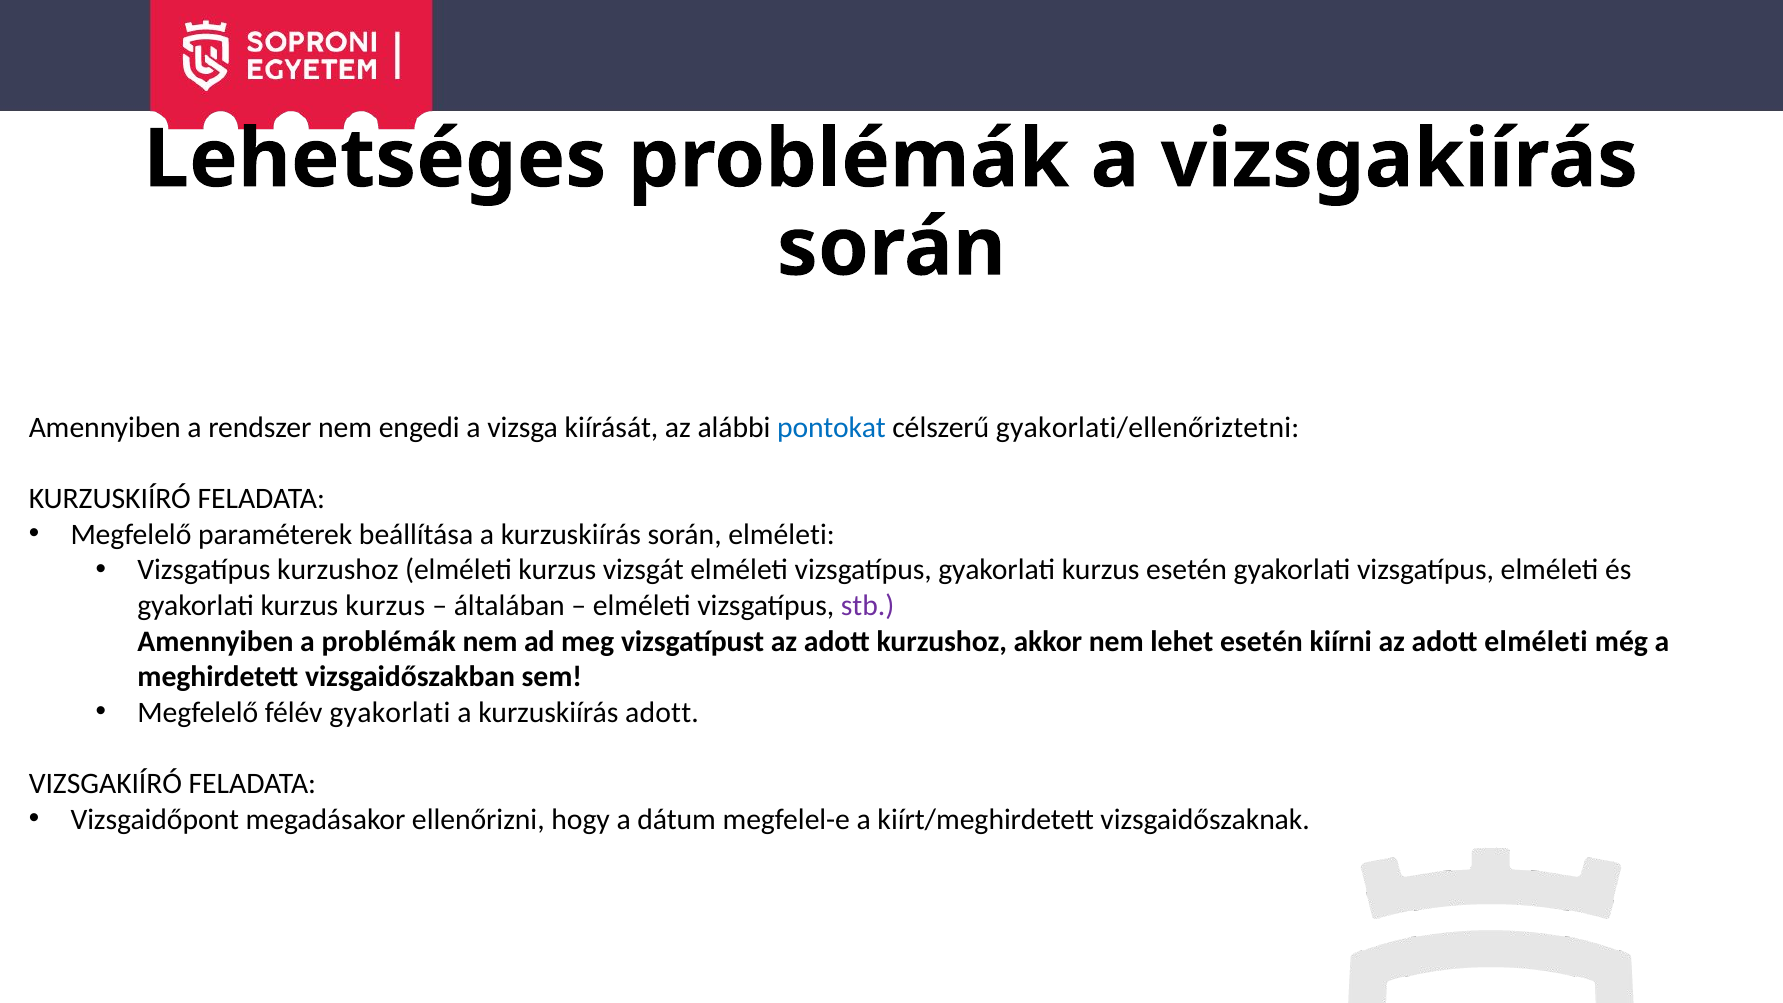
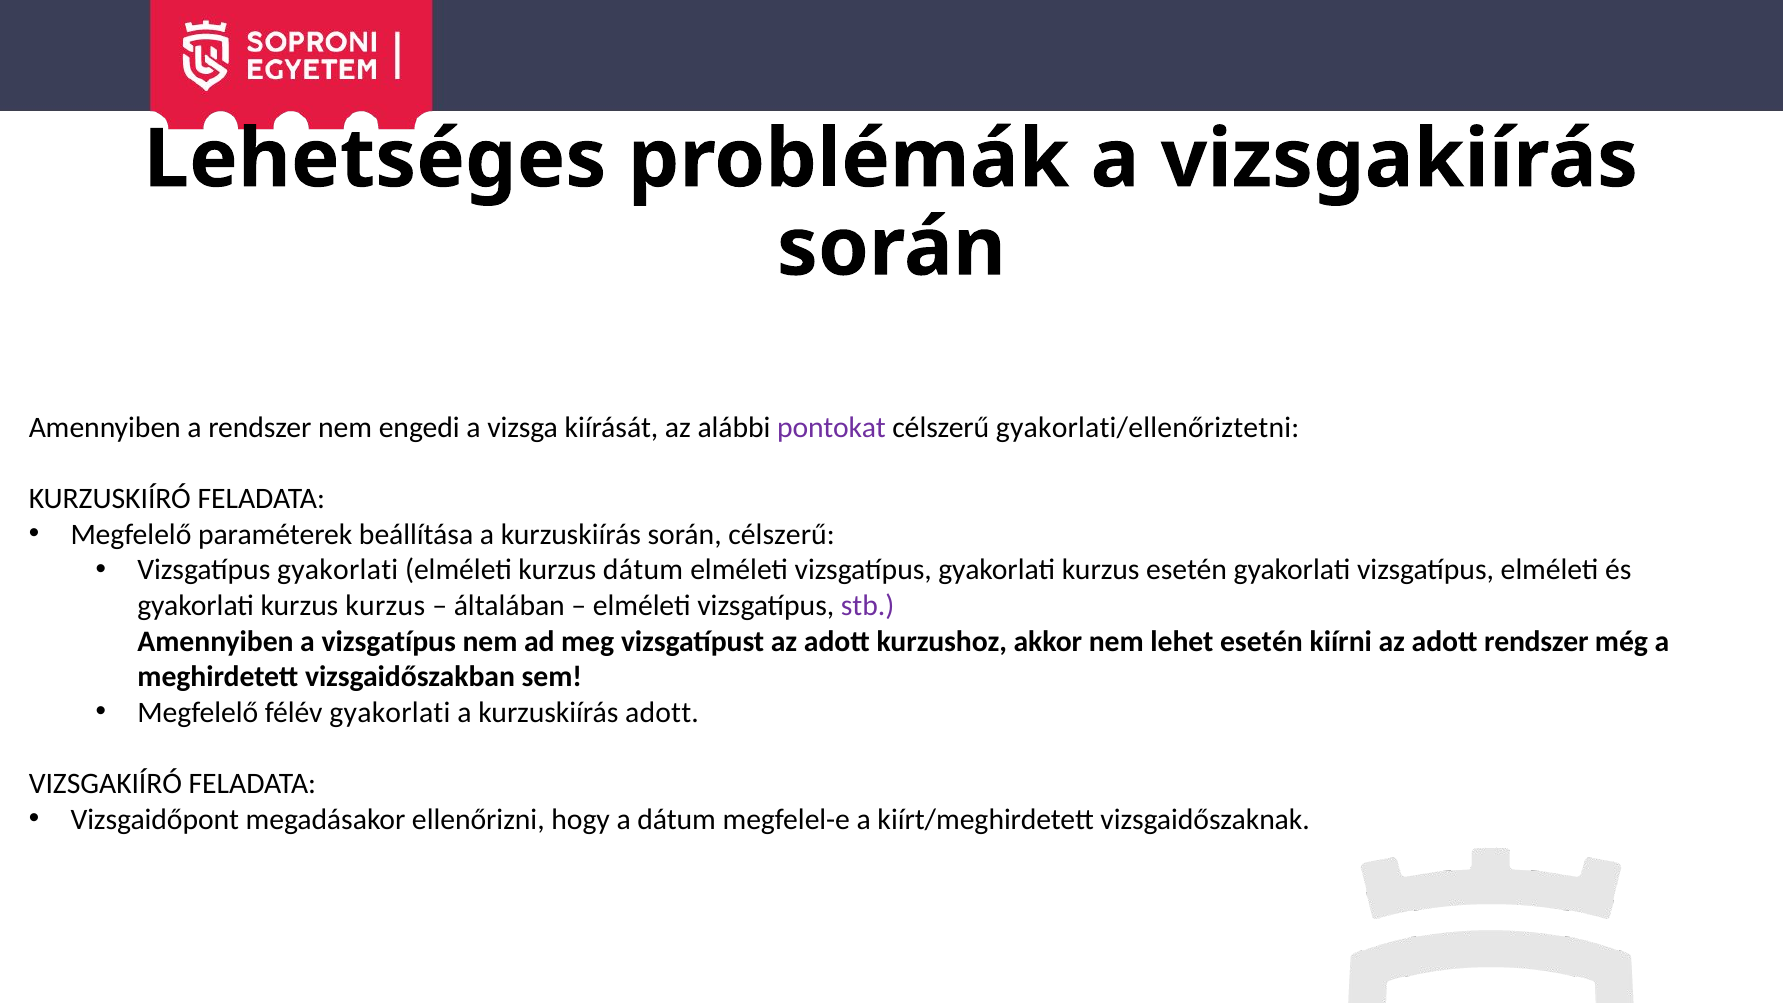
pontokat colour: blue -> purple
során elméleti: elméleti -> célszerű
kurzushoz at (338, 570): kurzushoz -> gyakorlati
kurzus vizsgát: vizsgát -> dátum
a problémák: problémák -> vizsgatípus
adott elméleti: elméleti -> rendszer
